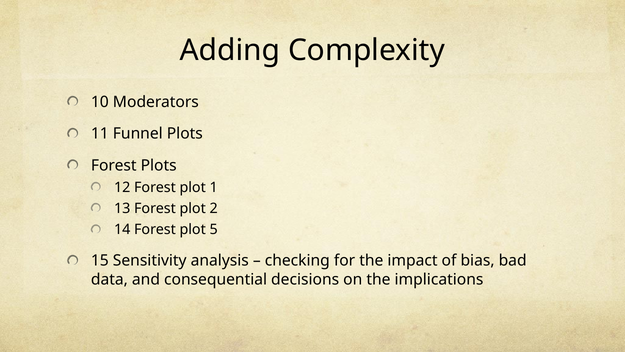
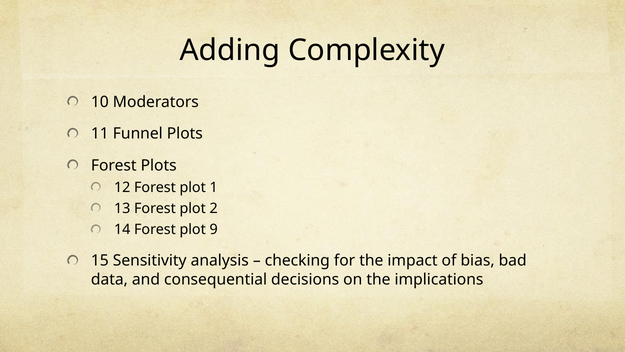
5: 5 -> 9
